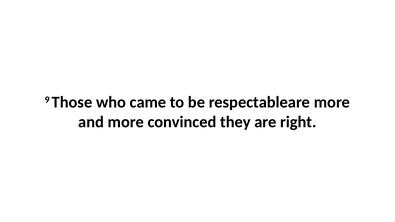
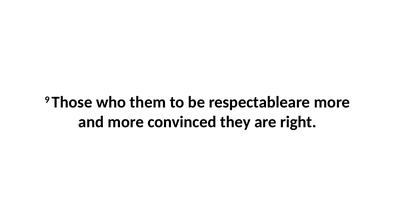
came: came -> them
